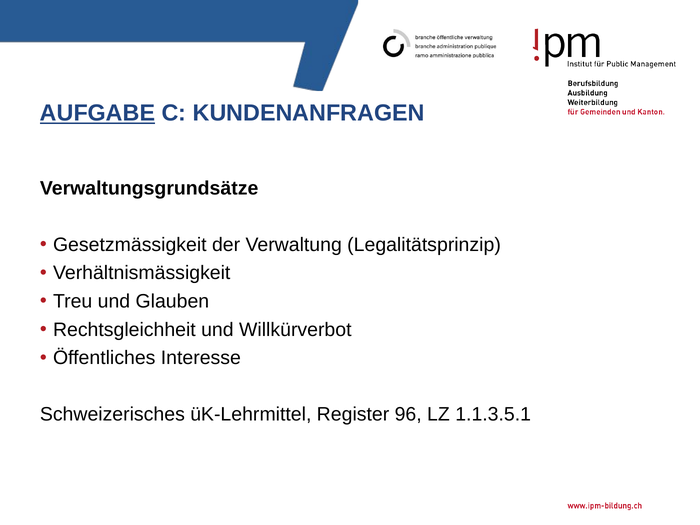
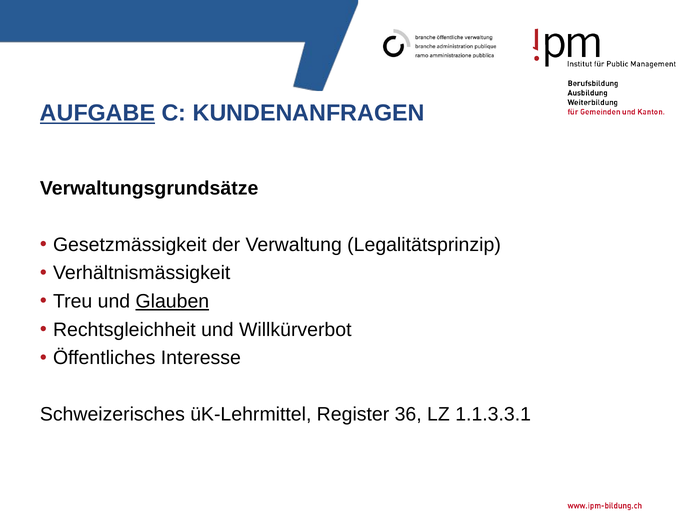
Glauben underline: none -> present
96: 96 -> 36
1.1.3.5.1: 1.1.3.5.1 -> 1.1.3.3.1
